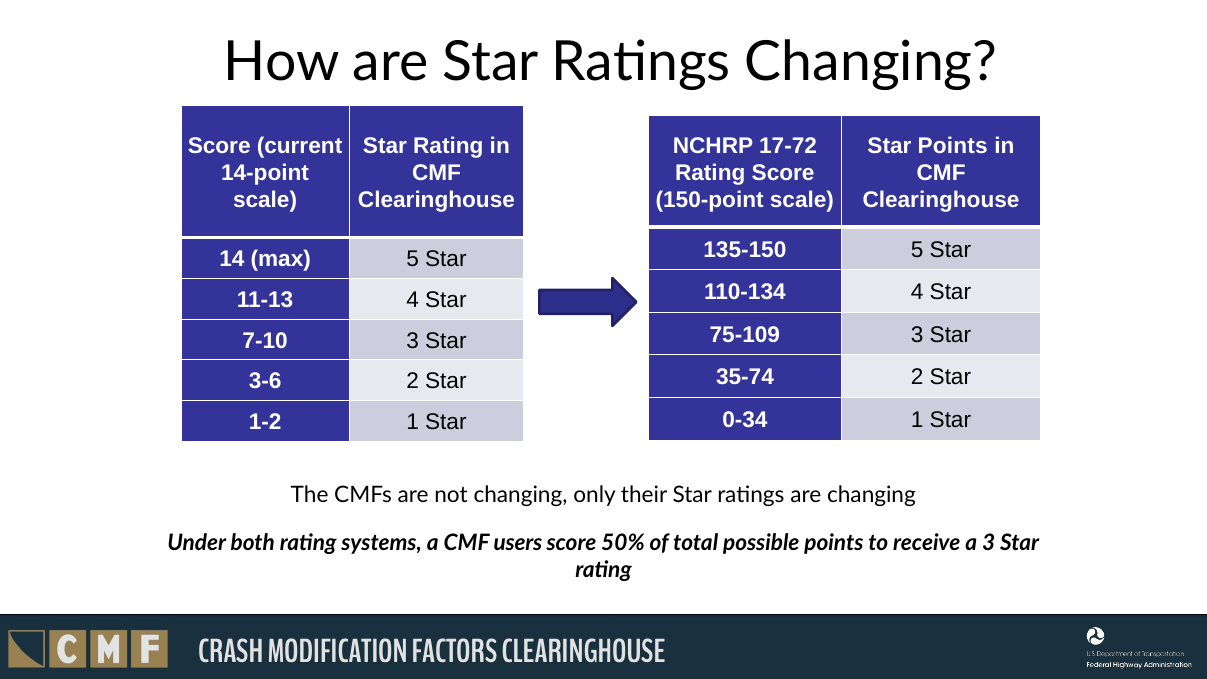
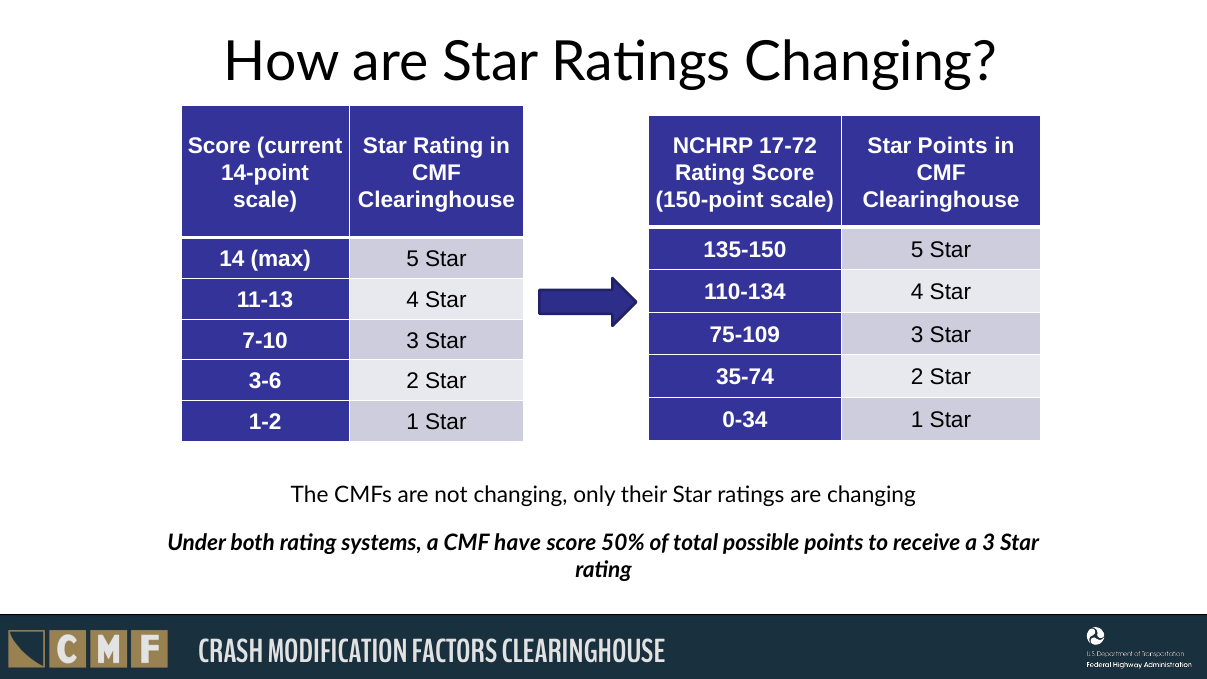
users: users -> have
